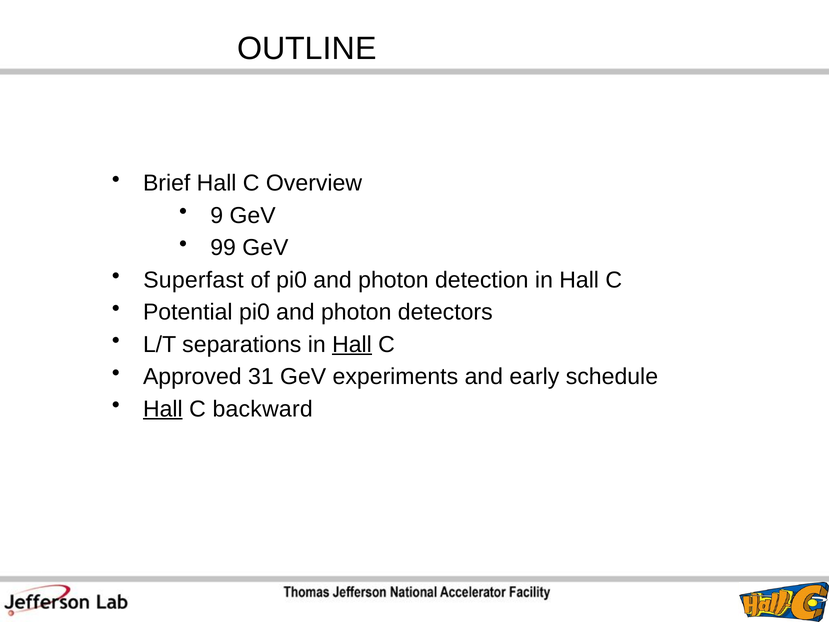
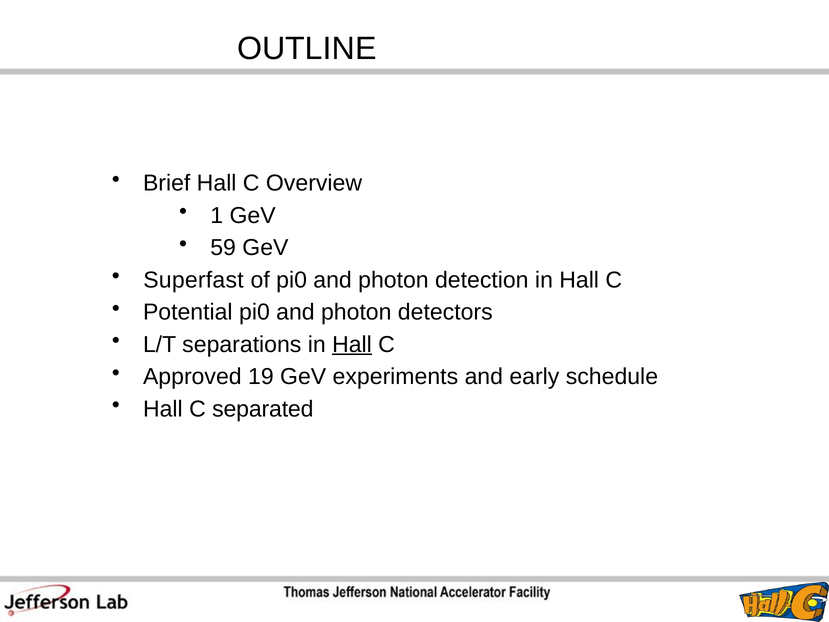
9: 9 -> 1
99: 99 -> 59
31: 31 -> 19
Hall at (163, 409) underline: present -> none
backward: backward -> separated
